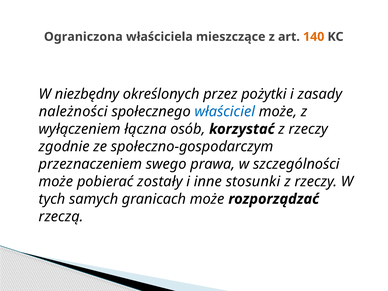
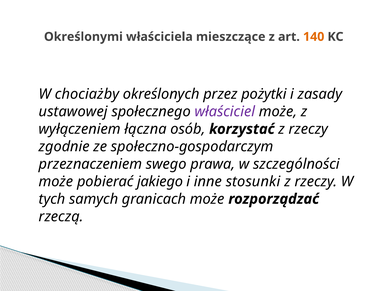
Ograniczona: Ograniczona -> Określonymi
niezbędny: niezbędny -> chociażby
należności: należności -> ustawowej
właściciel colour: blue -> purple
zostały: zostały -> jakiego
